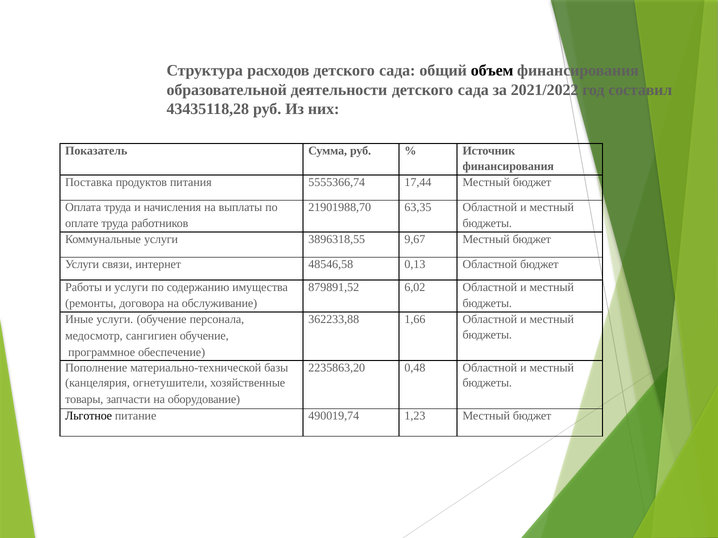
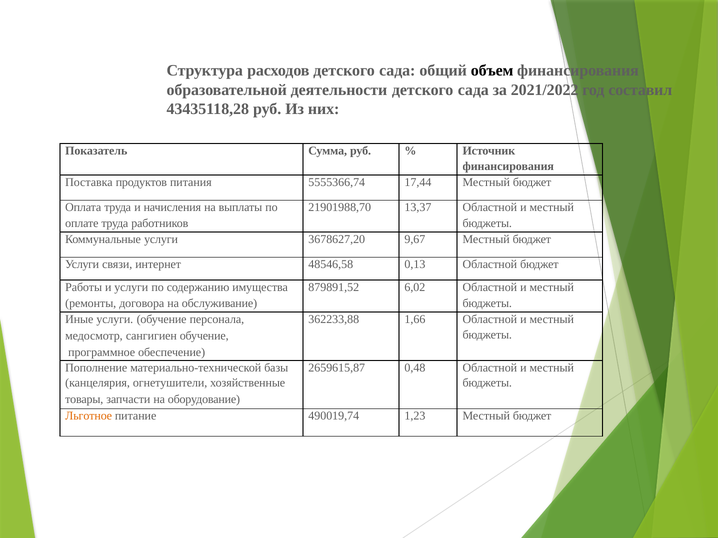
63,35: 63,35 -> 13,37
3896318,55: 3896318,55 -> 3678627,20
2235863,20: 2235863,20 -> 2659615,87
Льготное colour: black -> orange
